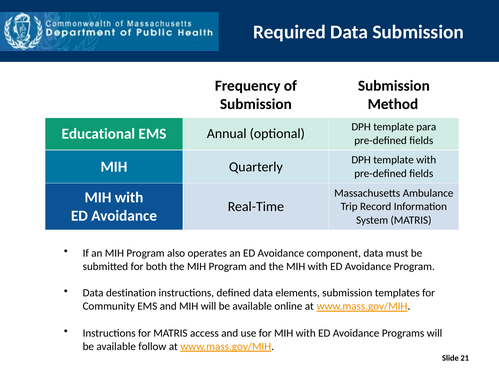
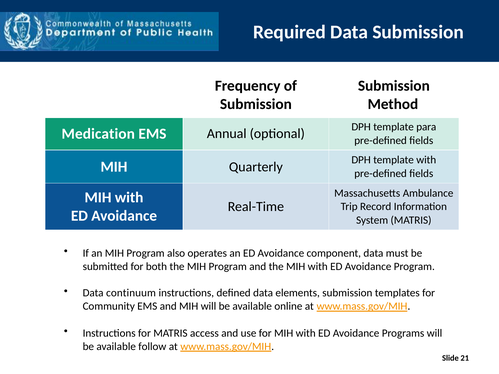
Educational: Educational -> Medication
destination: destination -> continuum
